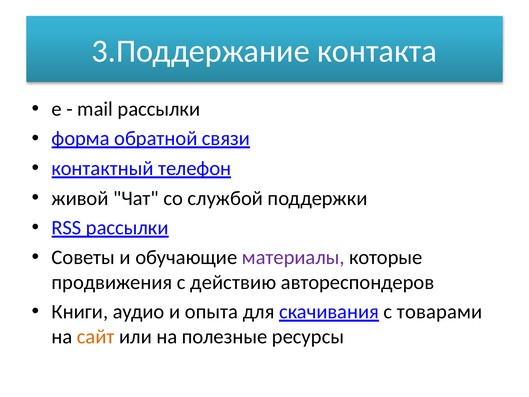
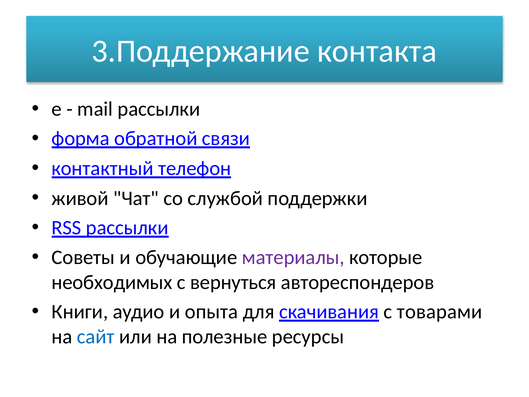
продвижения: продвижения -> необходимых
действию: действию -> вернуться
сайт colour: orange -> blue
